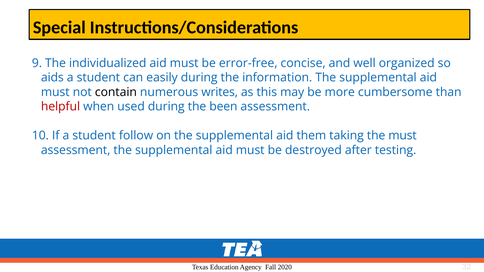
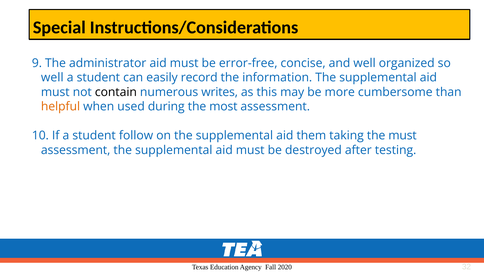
individualized: individualized -> administrator
aids at (52, 78): aids -> well
easily during: during -> record
helpful colour: red -> orange
been: been -> most
